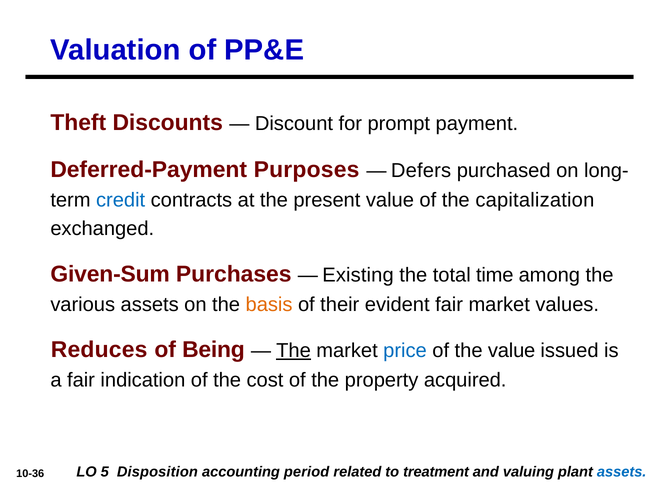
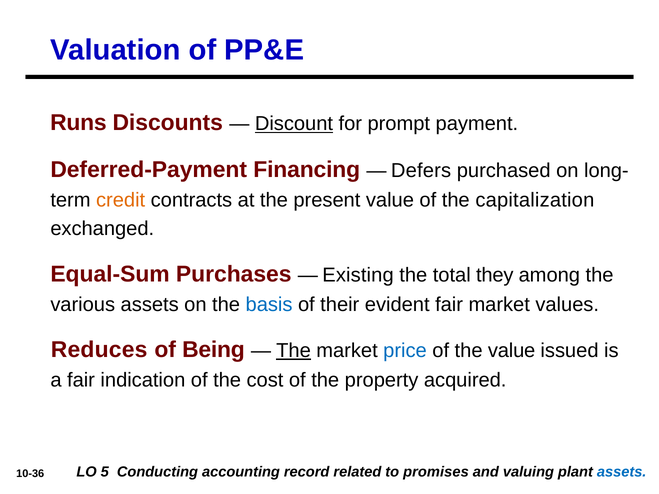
Theft: Theft -> Runs
Discount underline: none -> present
Purposes: Purposes -> Financing
credit colour: blue -> orange
Given-Sum: Given-Sum -> Equal-Sum
time: time -> they
basis colour: orange -> blue
Disposition: Disposition -> Conducting
period: period -> record
treatment: treatment -> promises
